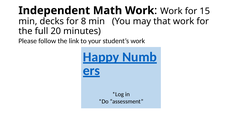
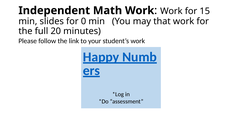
decks: decks -> slides
8: 8 -> 0
